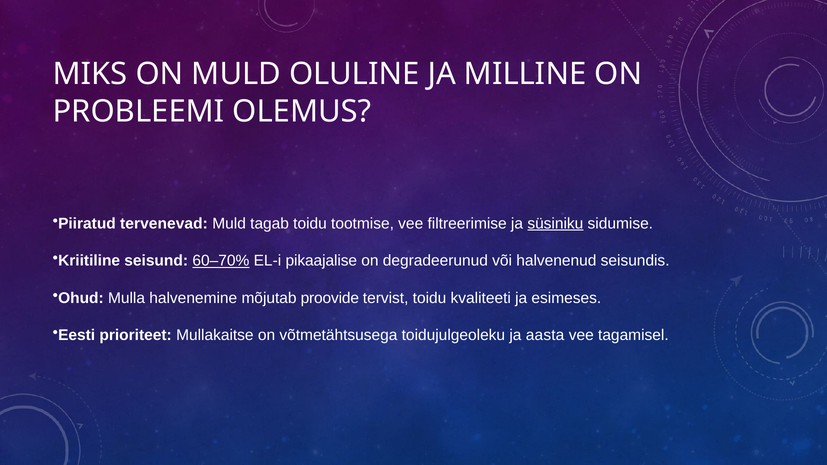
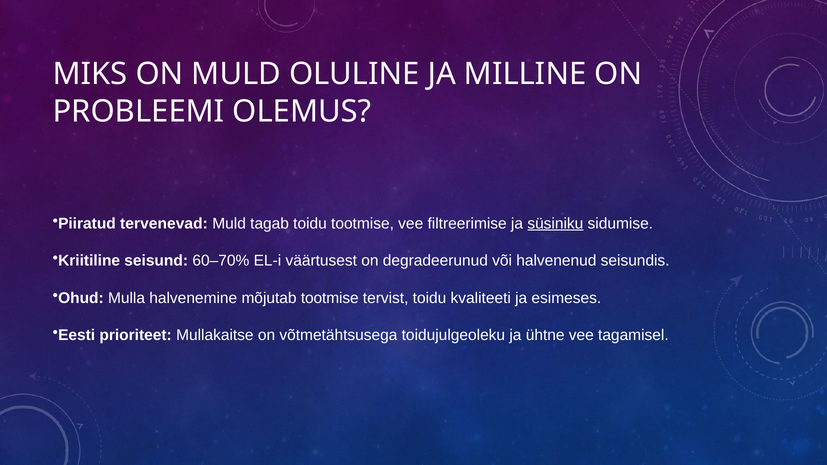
60–70% underline: present -> none
pikaajalise: pikaajalise -> väärtusest
mõjutab proovide: proovide -> tootmise
aasta: aasta -> ühtne
